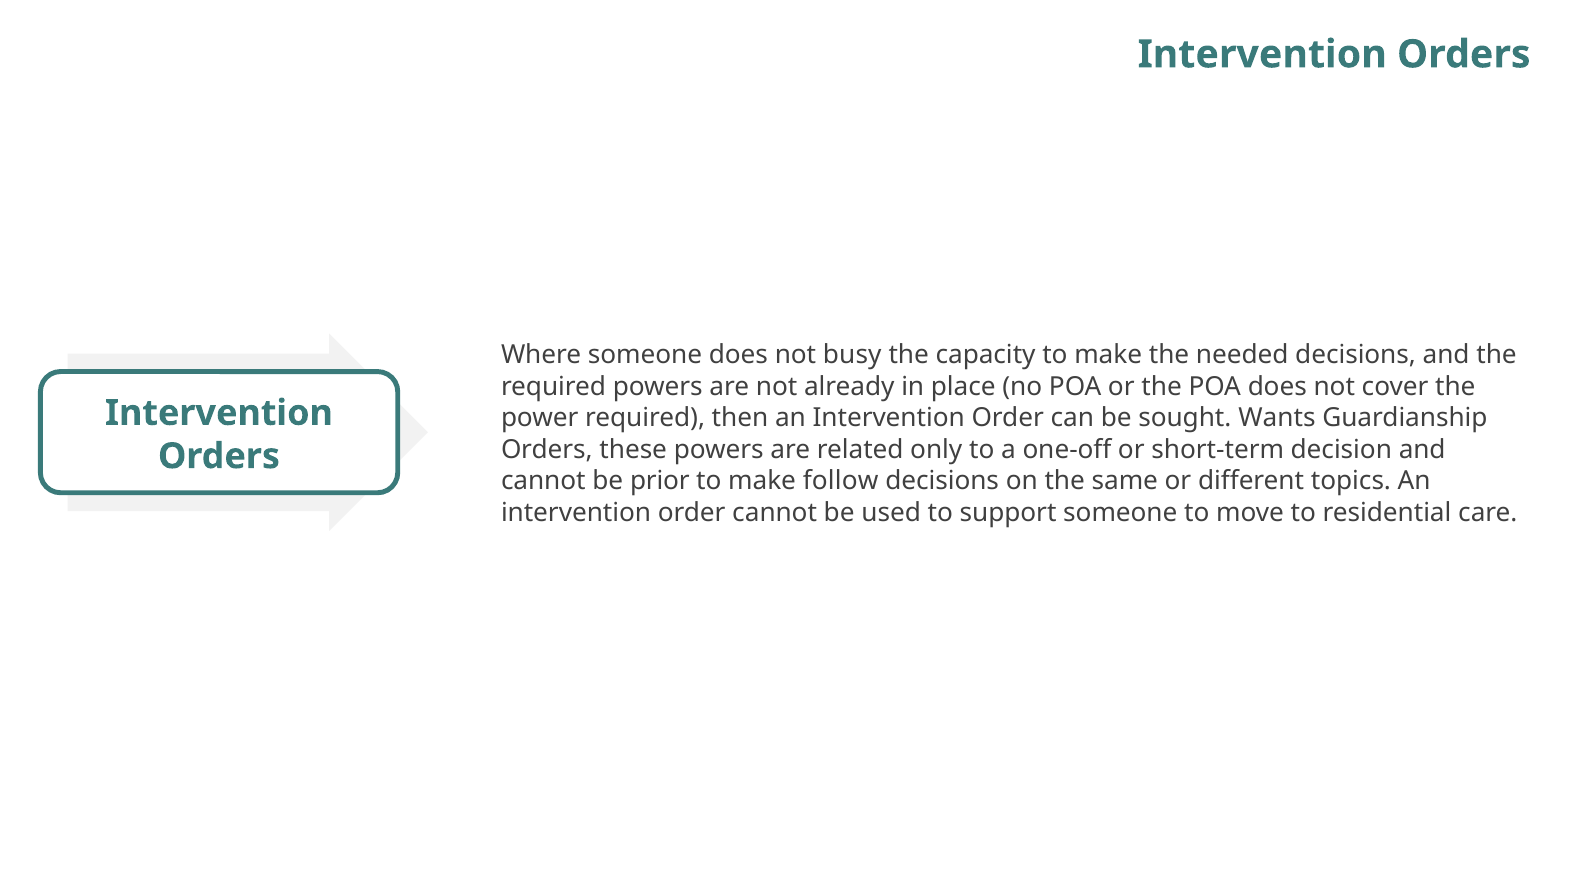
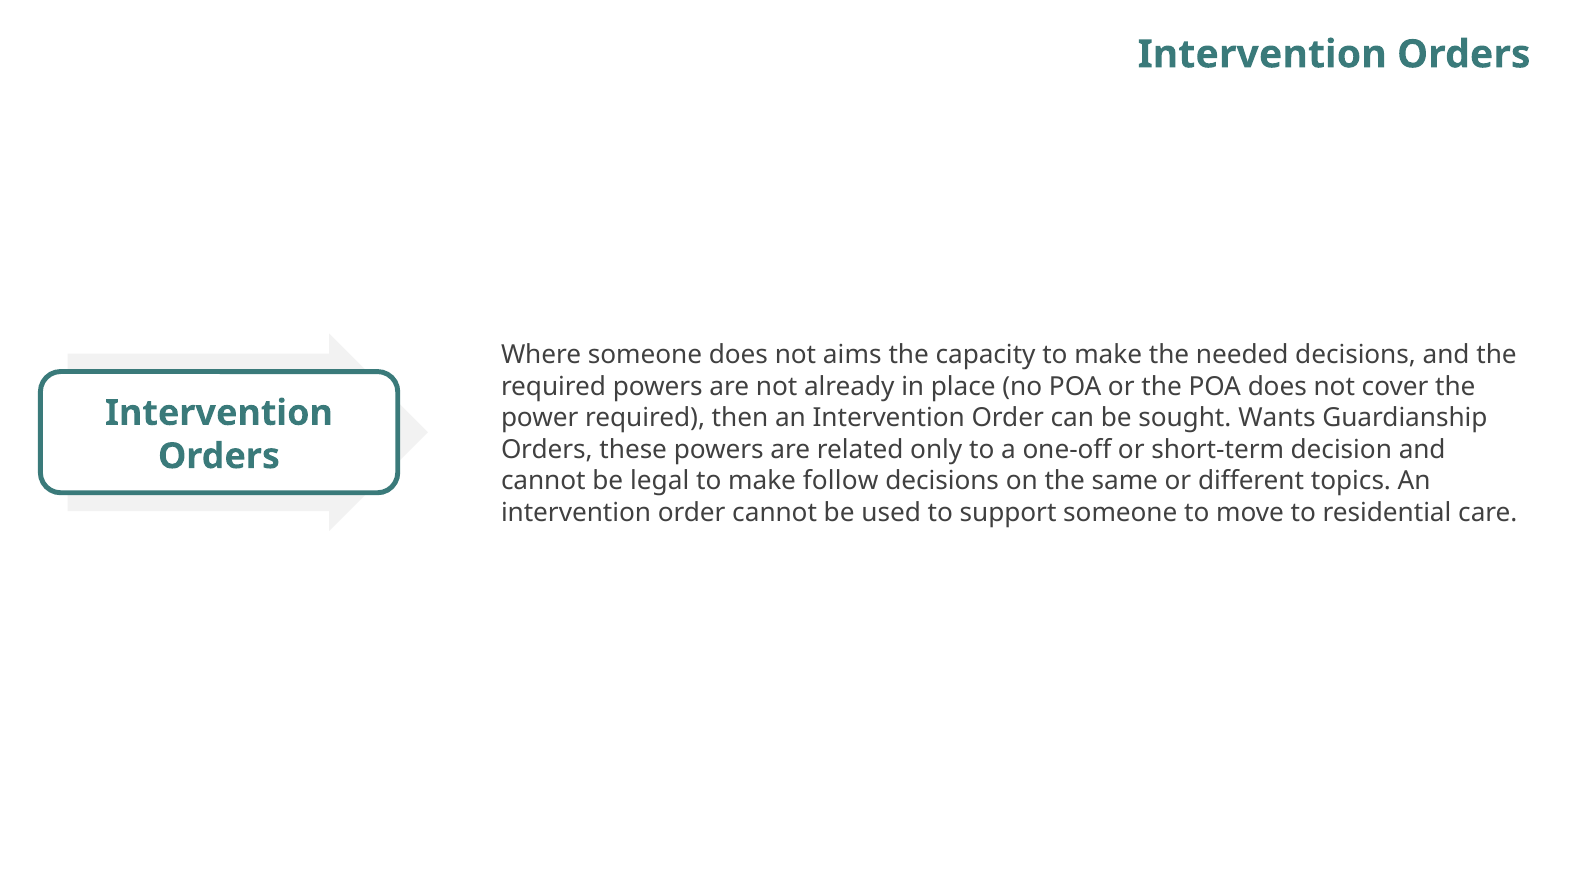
busy: busy -> aims
prior: prior -> legal
